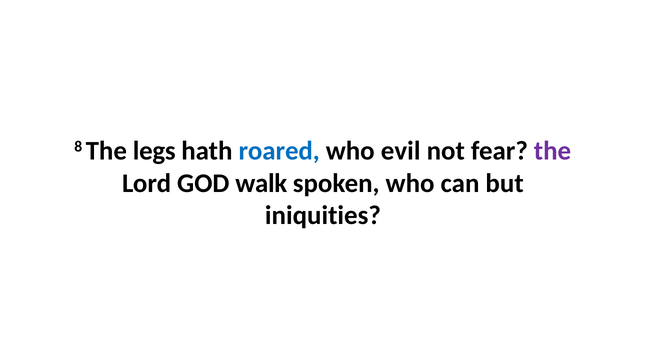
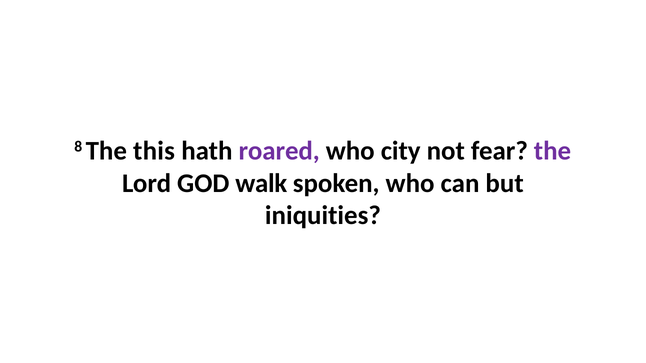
legs: legs -> this
roared colour: blue -> purple
evil: evil -> city
